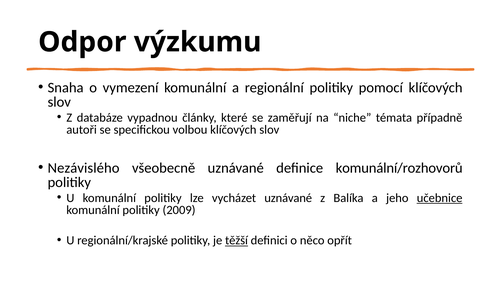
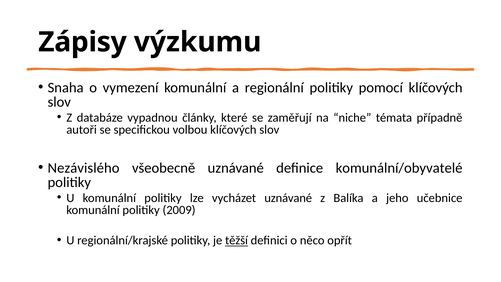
Odpor: Odpor -> Zápisy
komunální/rozhovorů: komunální/rozhovorů -> komunální/obyvatelé
učebnice underline: present -> none
